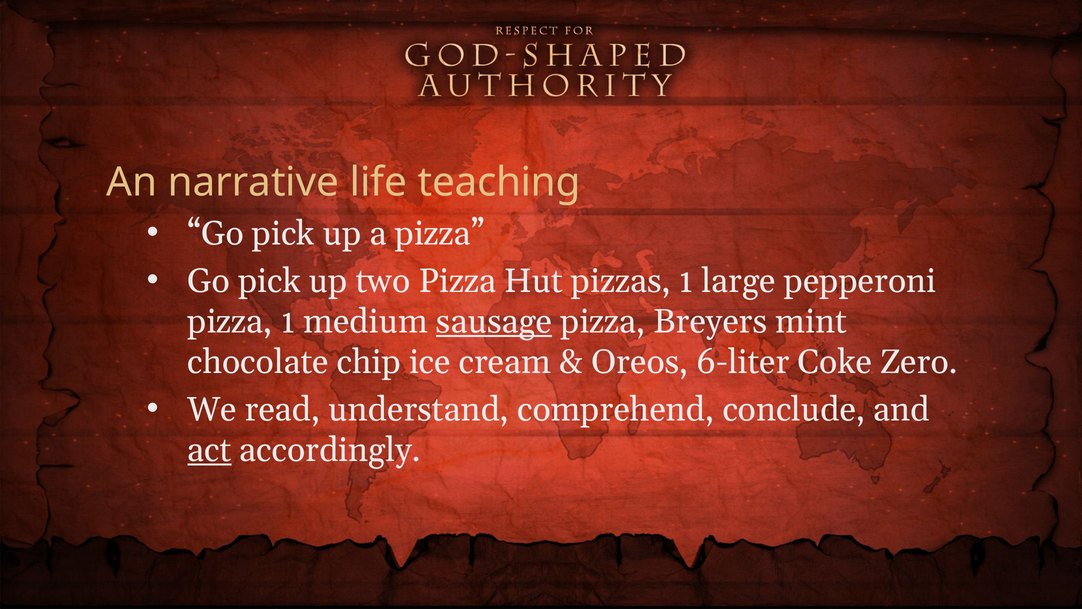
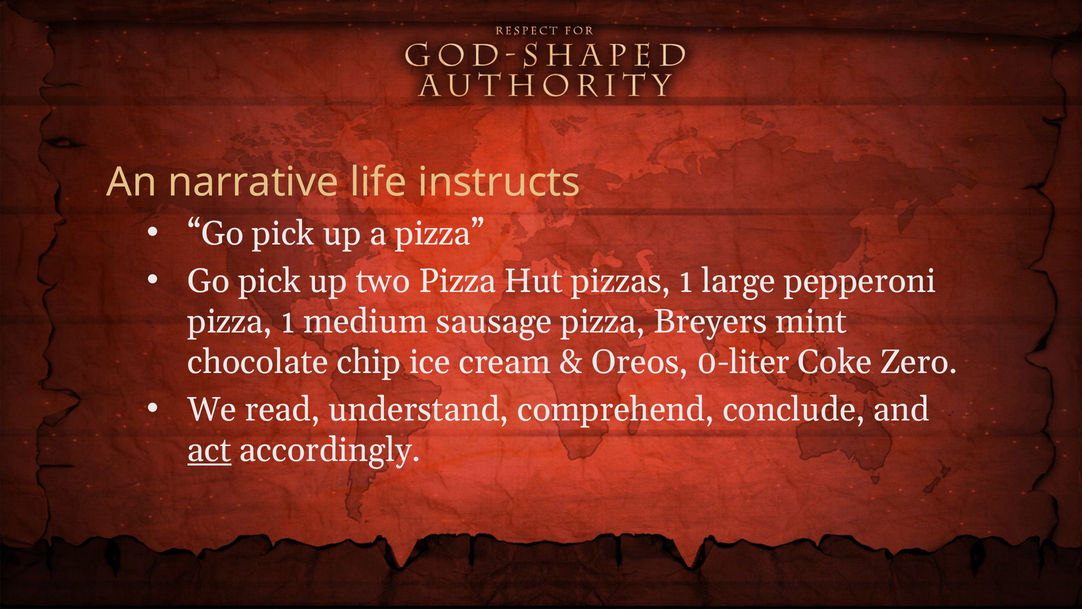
teaching: teaching -> instructs
sausage underline: present -> none
6-liter: 6-liter -> 0-liter
